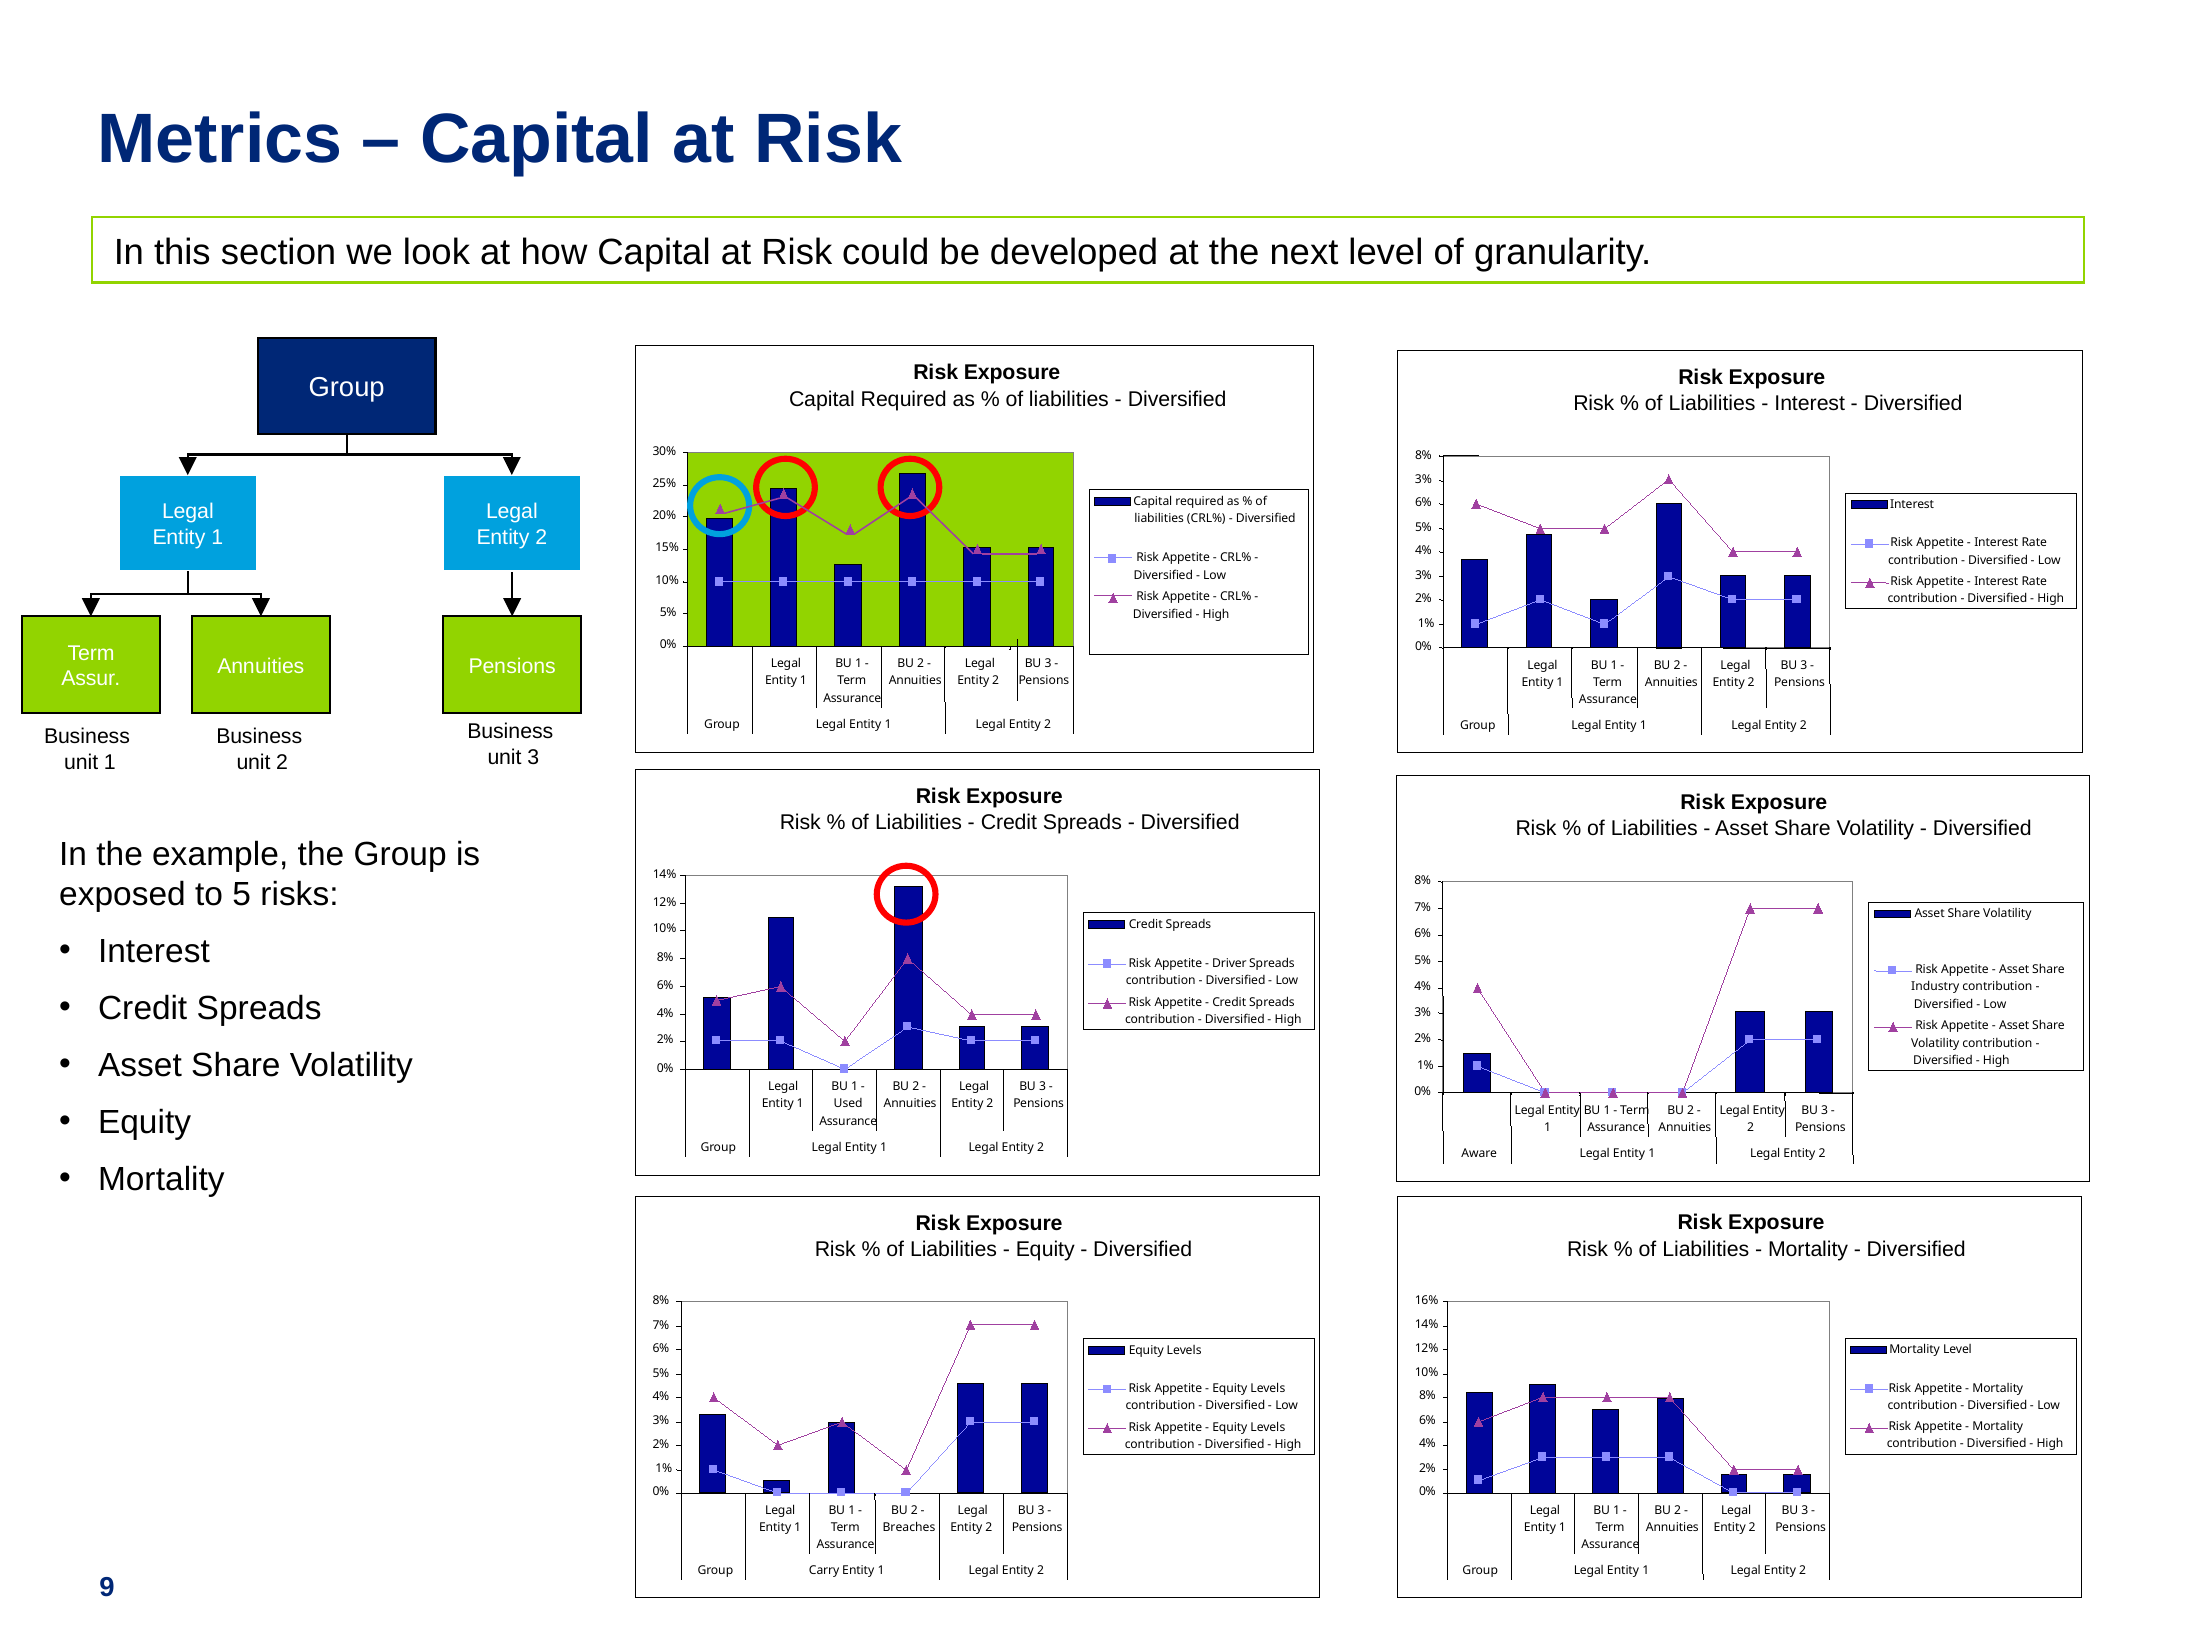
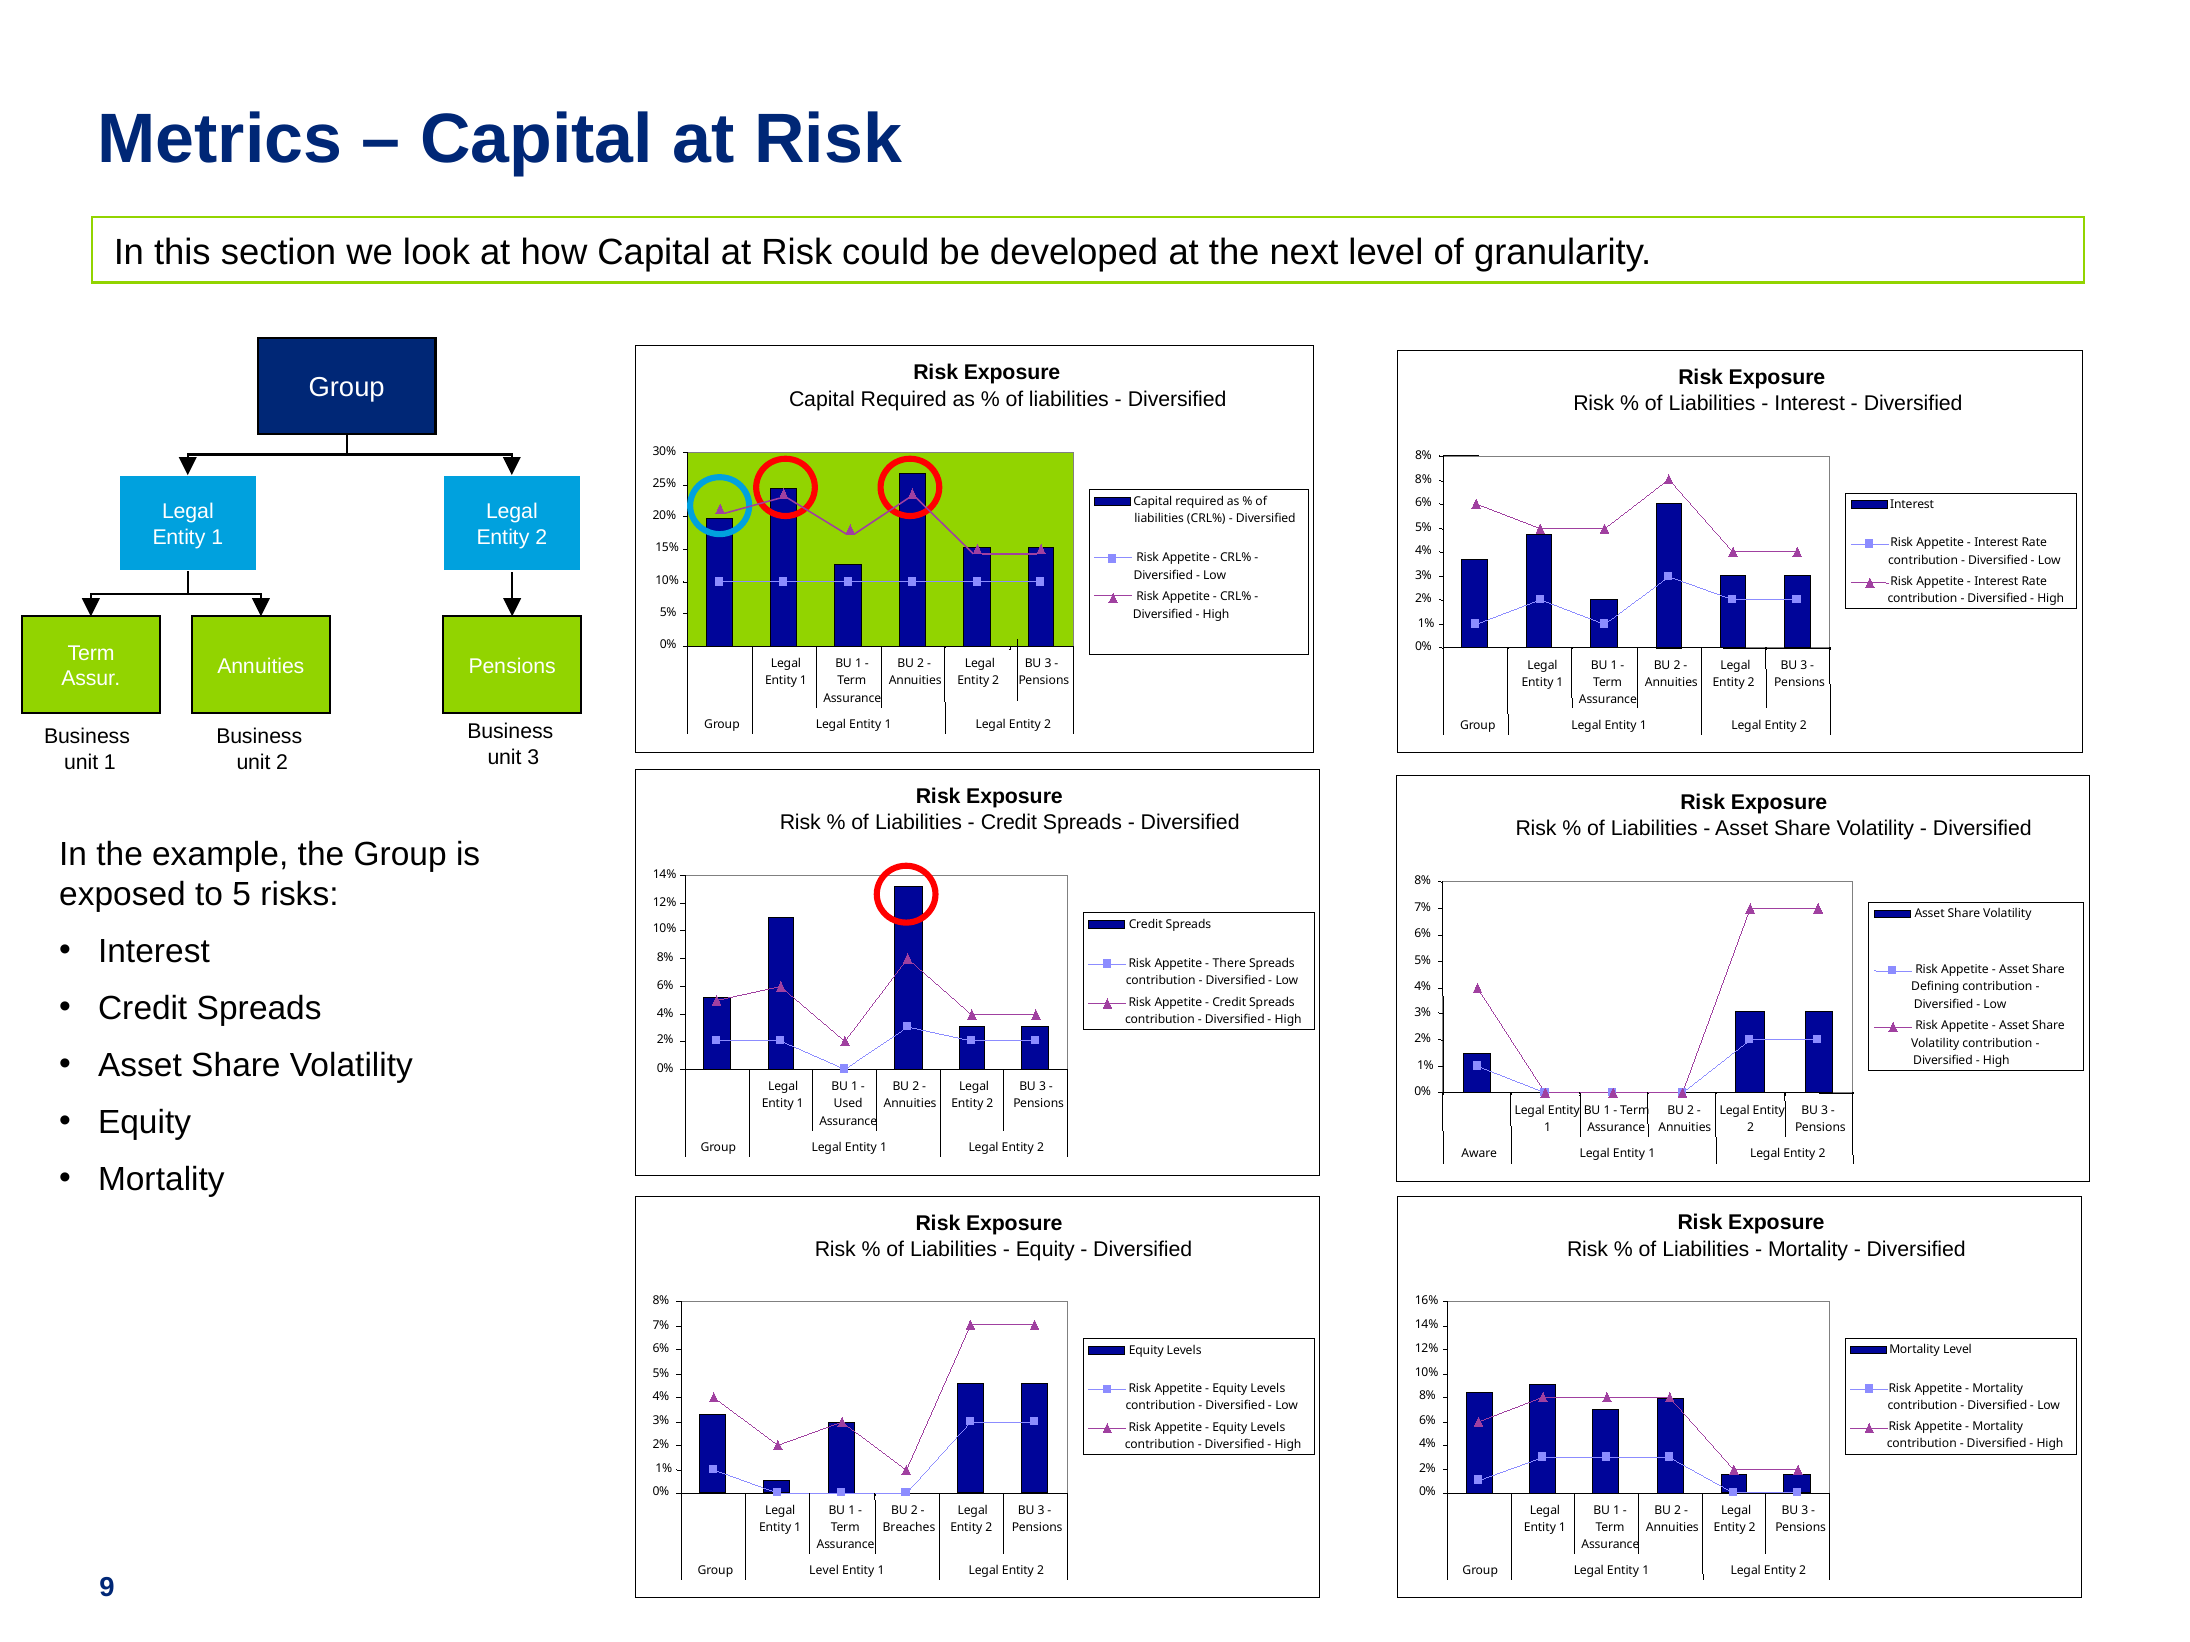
3% at (1423, 480): 3% -> 8%
Driver: Driver -> There
Industry: Industry -> Defining
Group Carry: Carry -> Level
